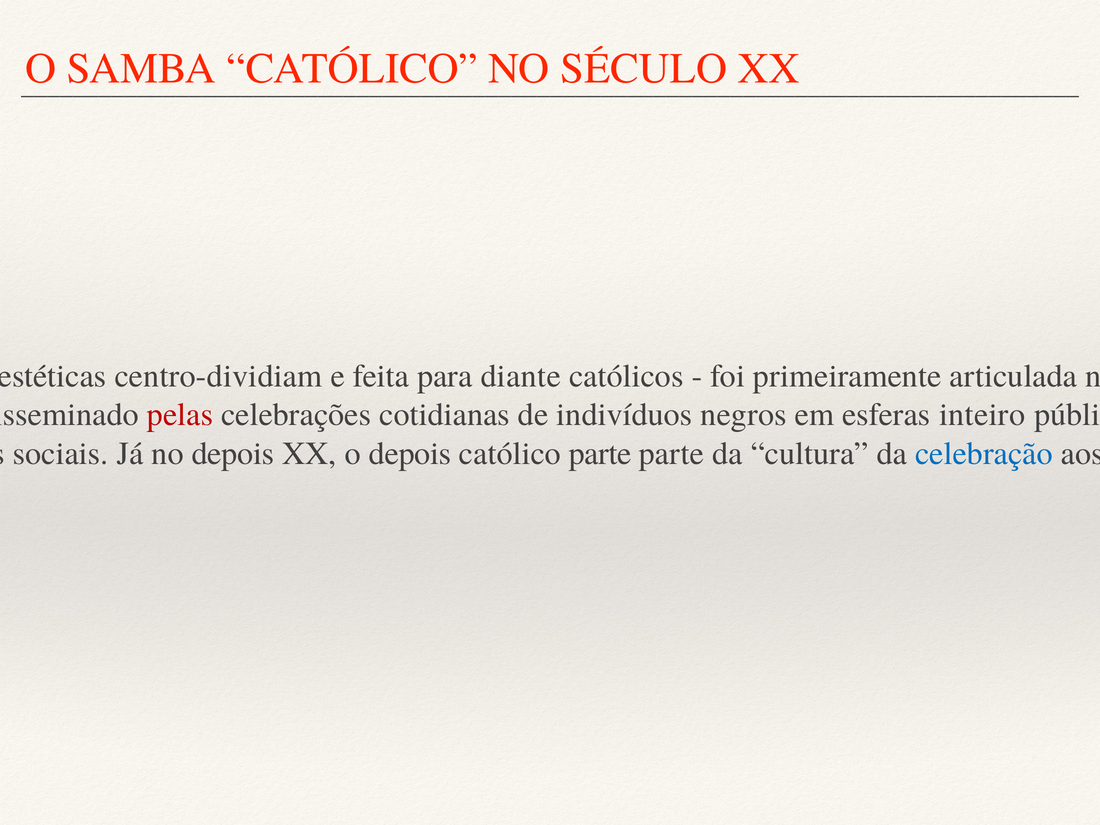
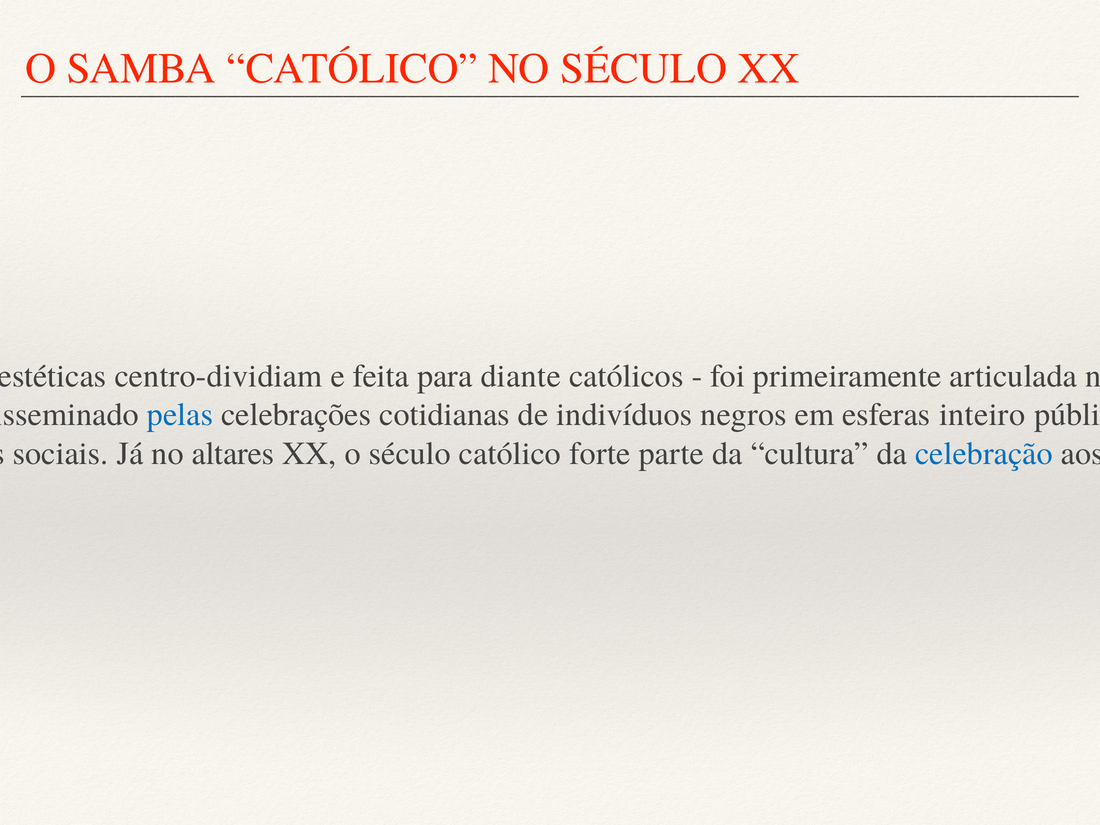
pelas colour: red -> blue
no depois: depois -> altares
o depois: depois -> século
católico parte: parte -> forte
